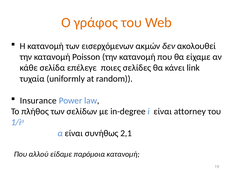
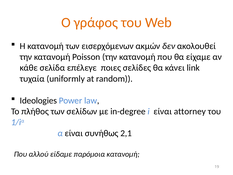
Insurance: Insurance -> Ideologies
